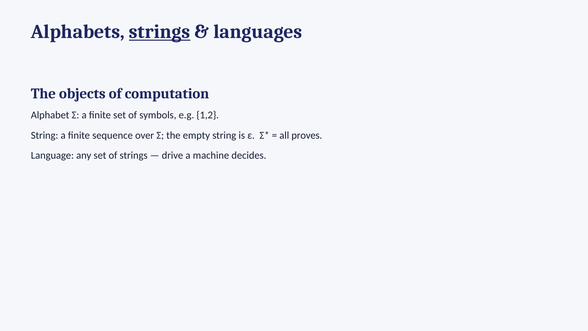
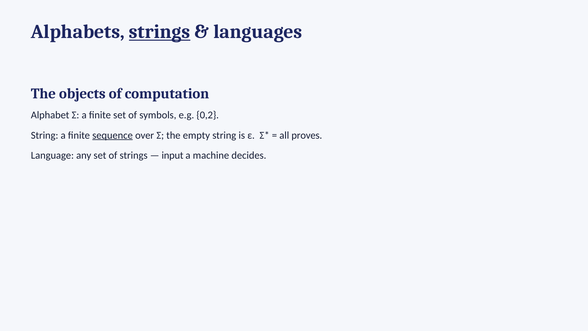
1,2: 1,2 -> 0,2
sequence underline: none -> present
drive: drive -> input
